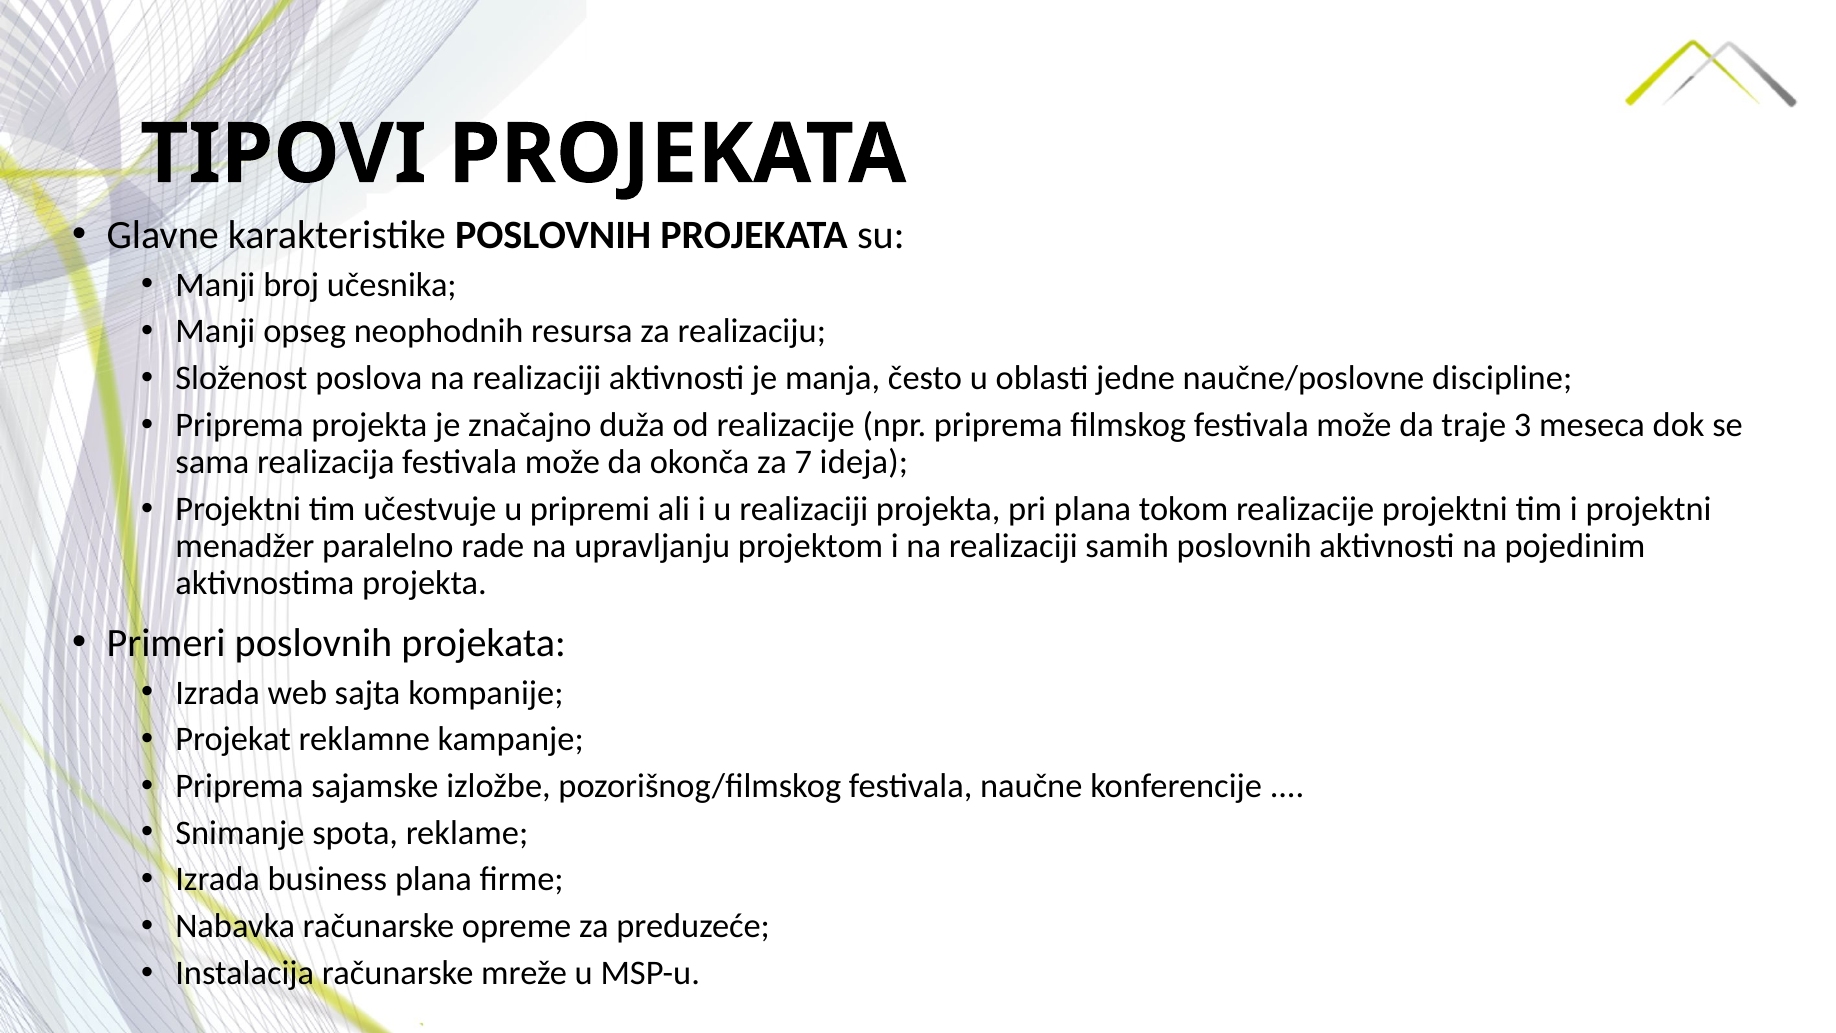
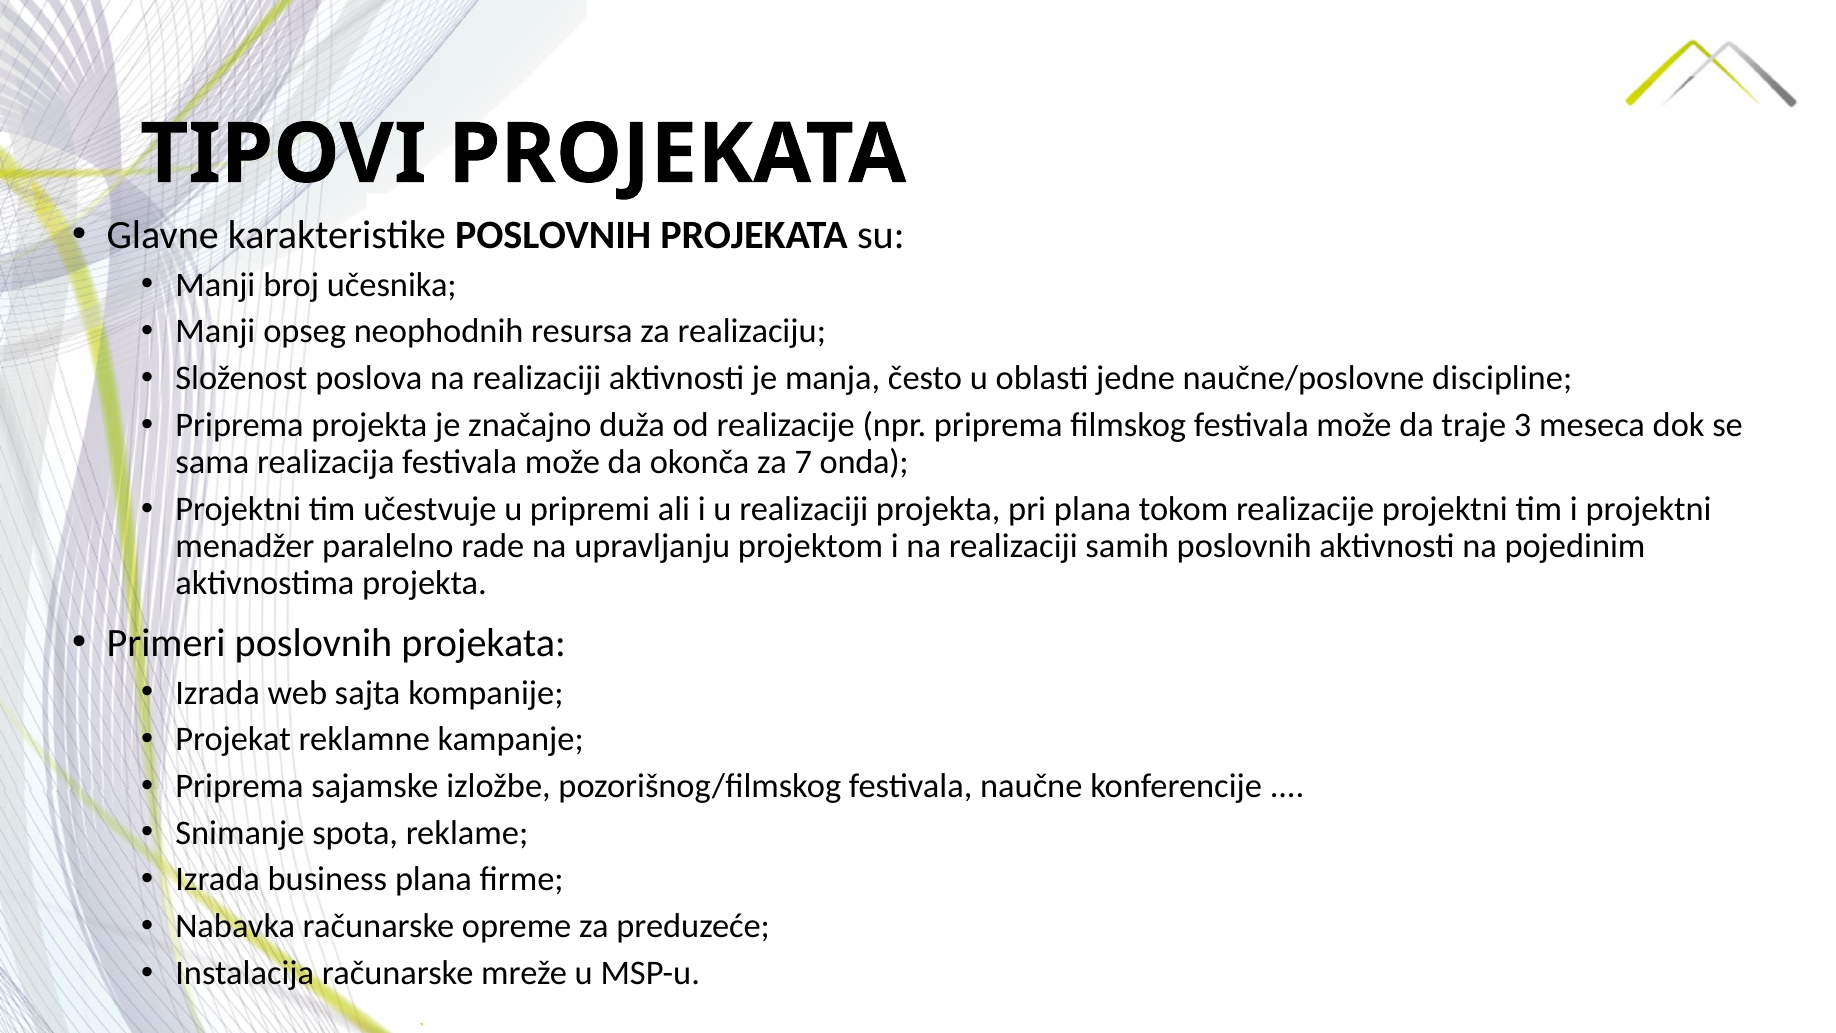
ideja: ideja -> onda
